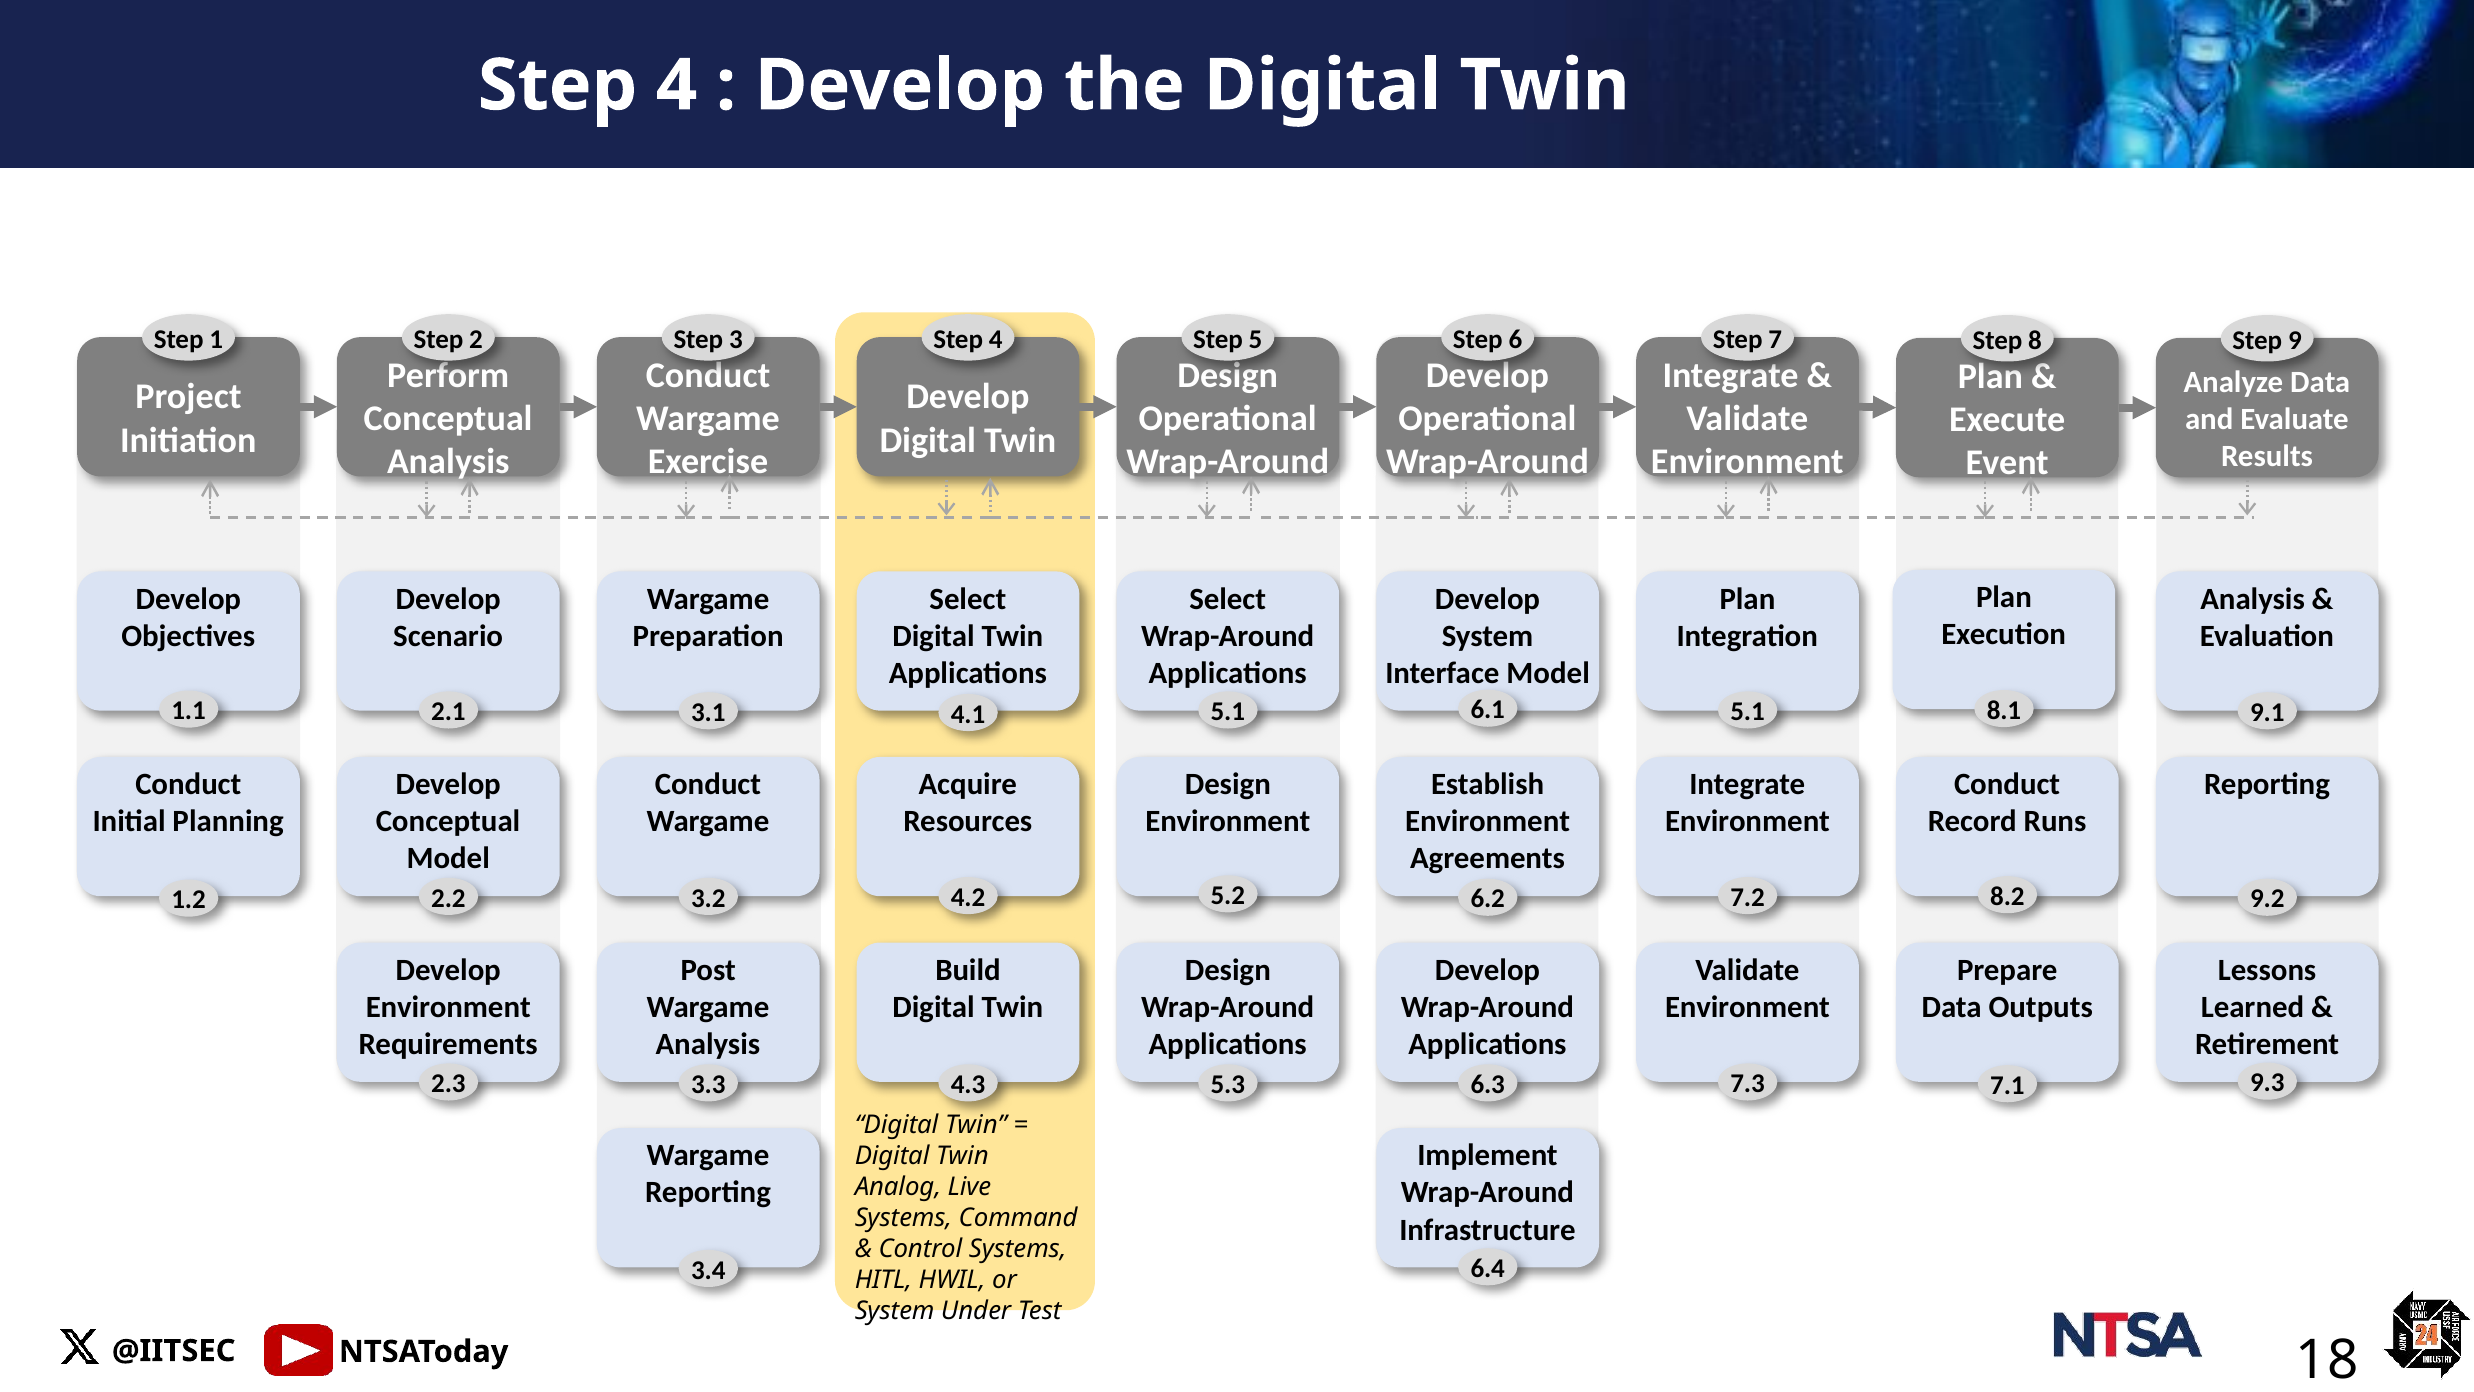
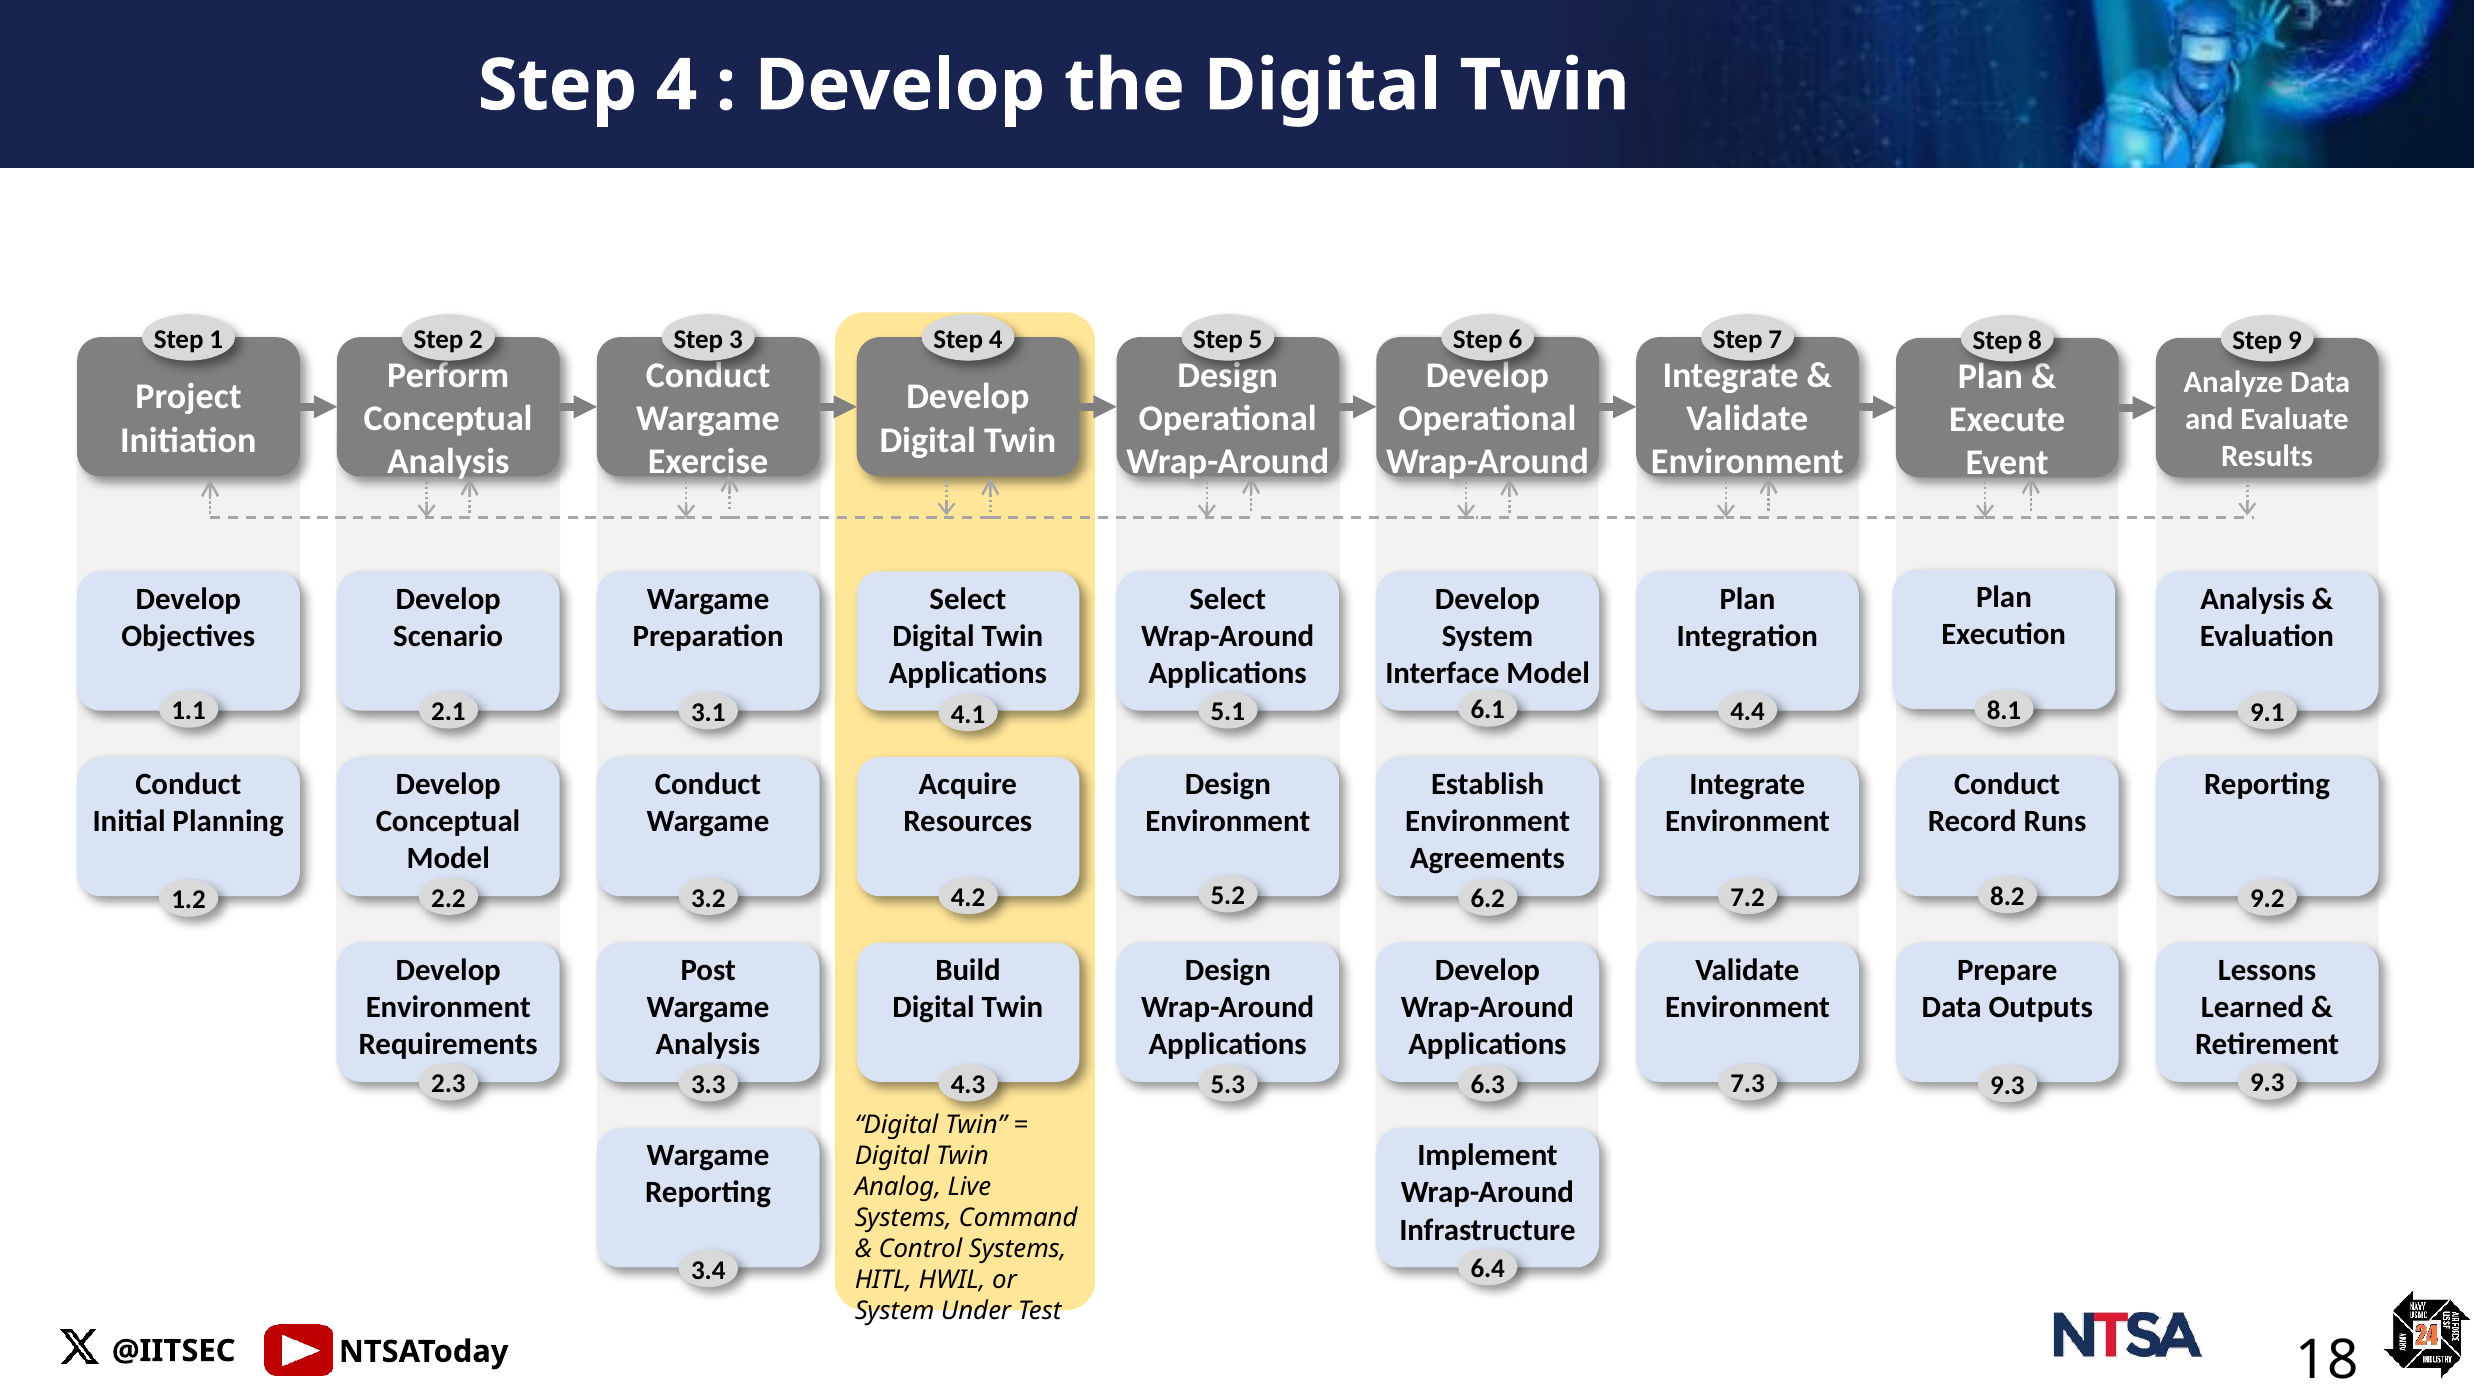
5.1 at (1748, 712): 5.1 -> 4.4
7.1 at (2007, 1085): 7.1 -> 9.3
